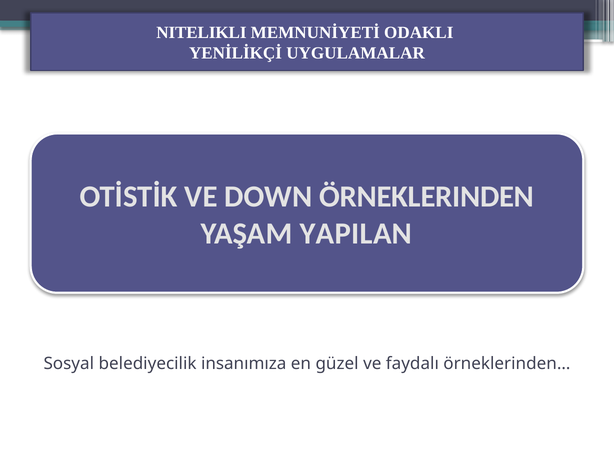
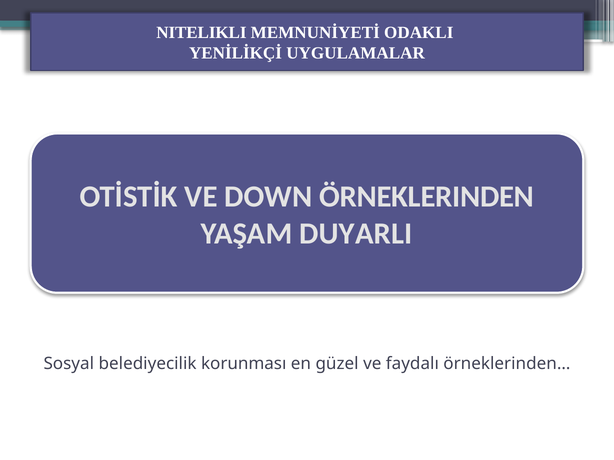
YAPILAN: YAPILAN -> DUYARLI
insanımıza: insanımıza -> korunması
